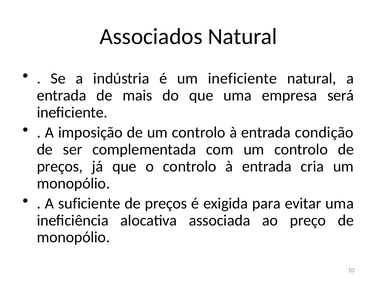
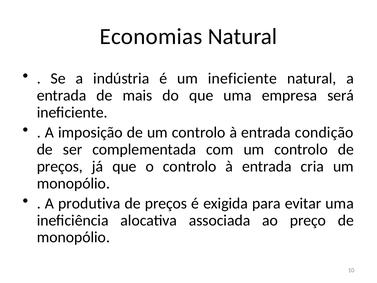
Associados: Associados -> Economias
suficiente: suficiente -> produtiva
